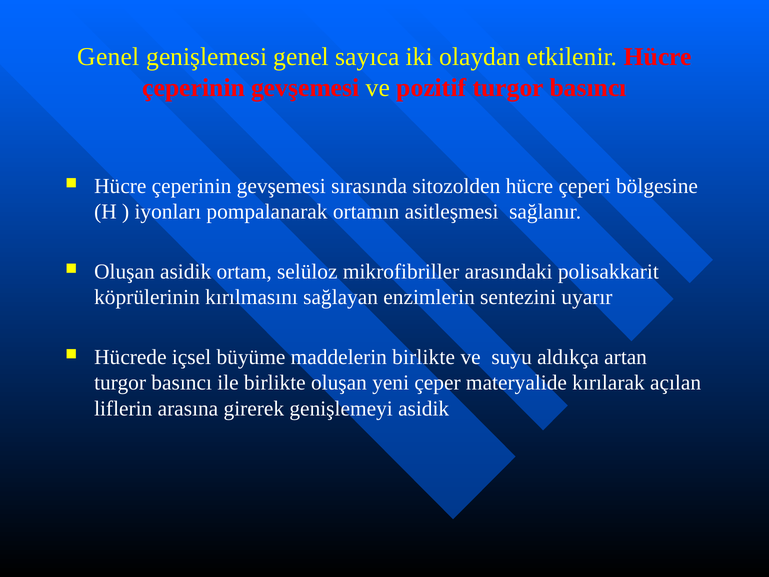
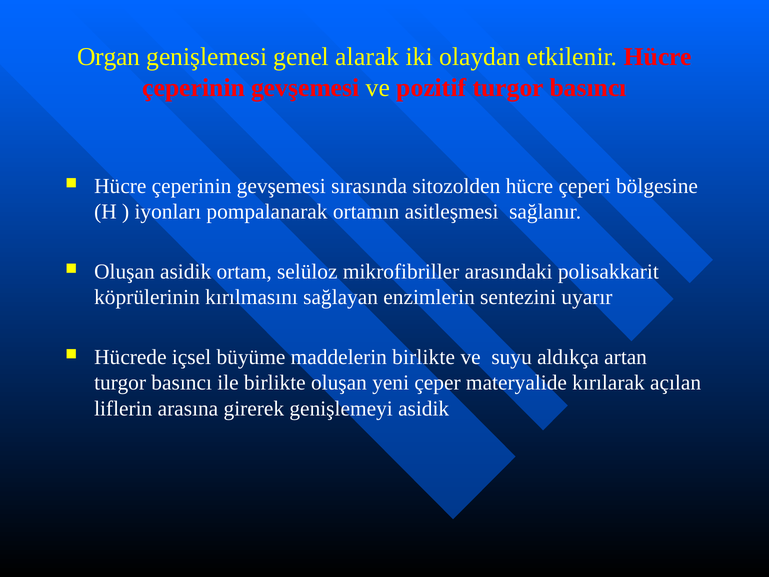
Genel at (108, 57): Genel -> Organ
sayıca: sayıca -> alarak
